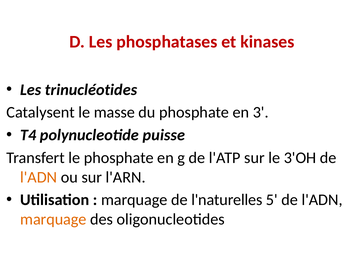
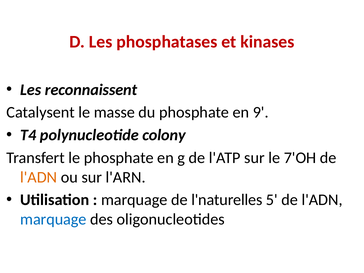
trinucléotides: trinucléotides -> reconnaissent
3: 3 -> 9
puisse: puisse -> colony
3'OH: 3'OH -> 7'OH
marquage at (53, 219) colour: orange -> blue
